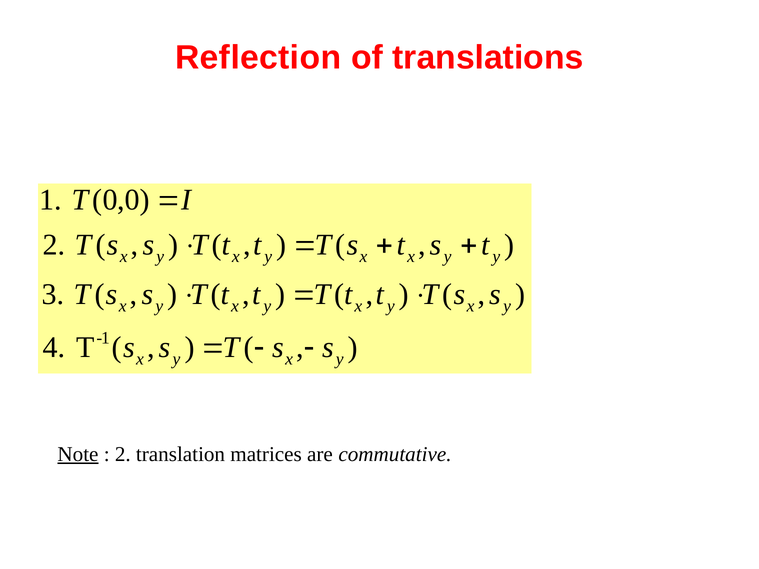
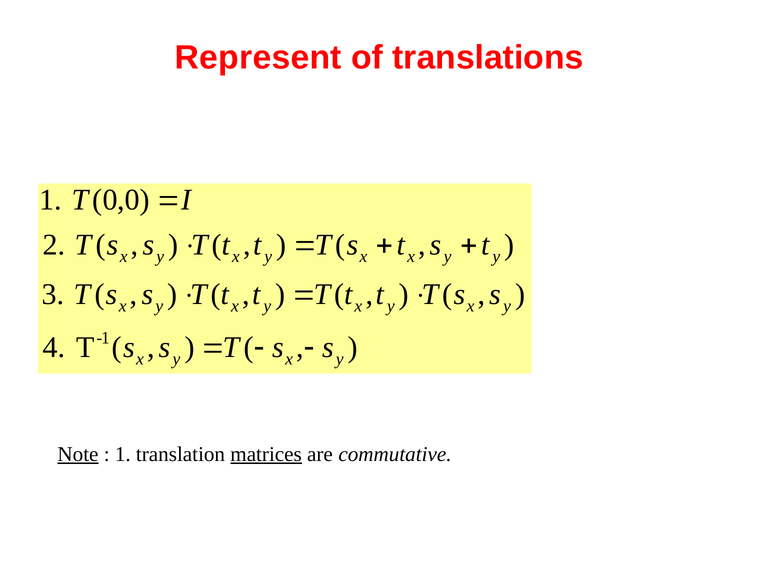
Reflection: Reflection -> Represent
2 at (123, 454): 2 -> 1
matrices underline: none -> present
